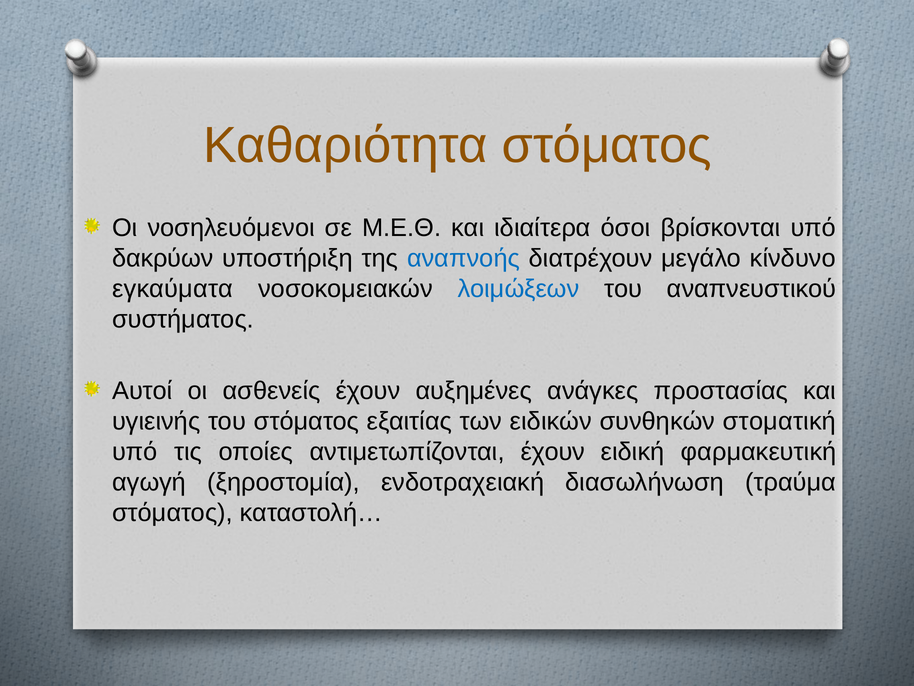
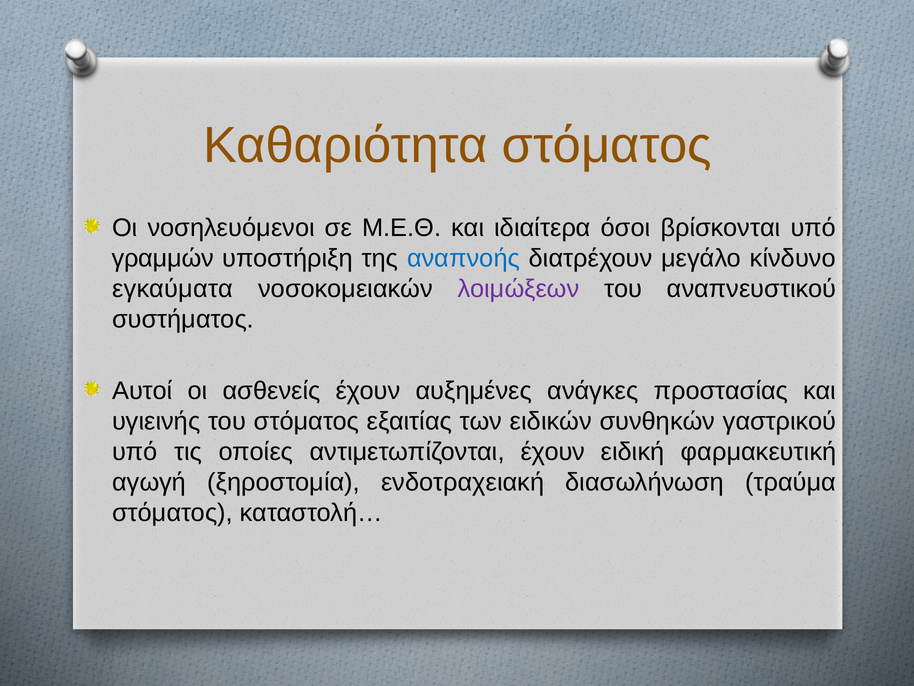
δακρύων: δακρύων -> γραμμών
λοιμώξεων colour: blue -> purple
στοματική: στοματική -> γαστρικού
